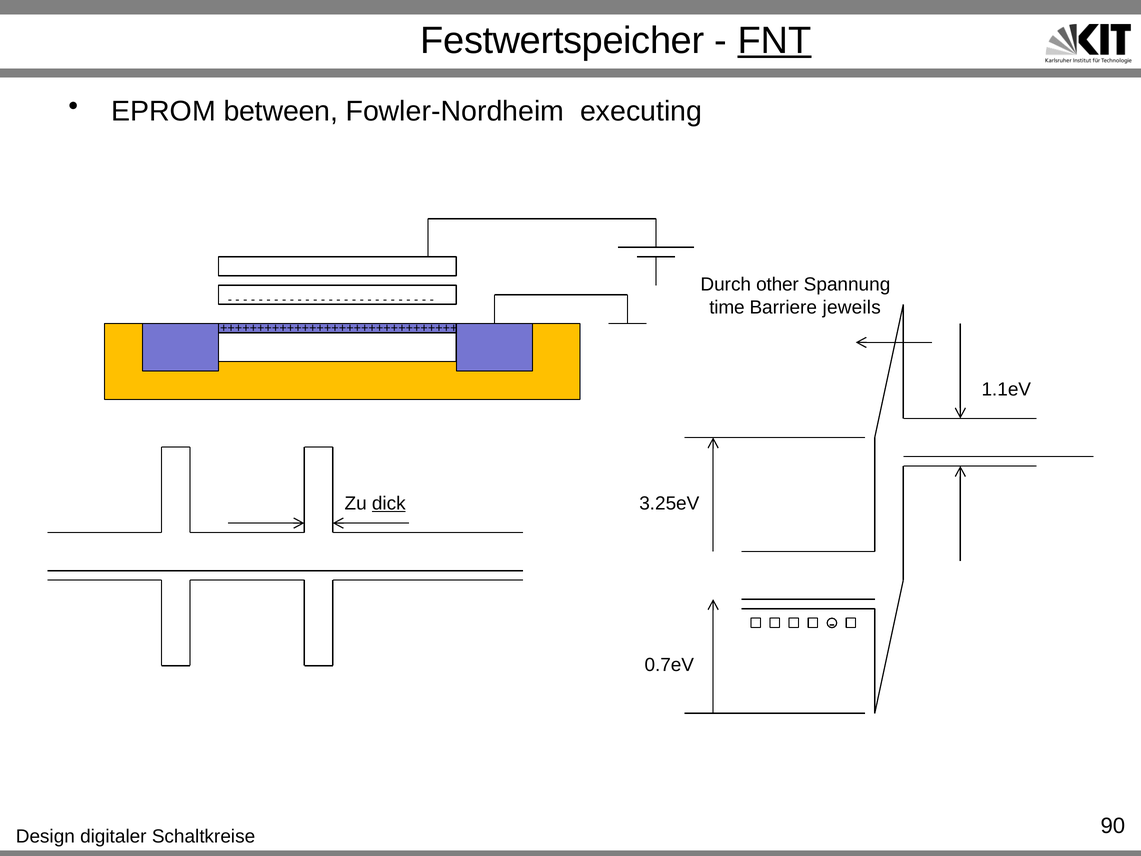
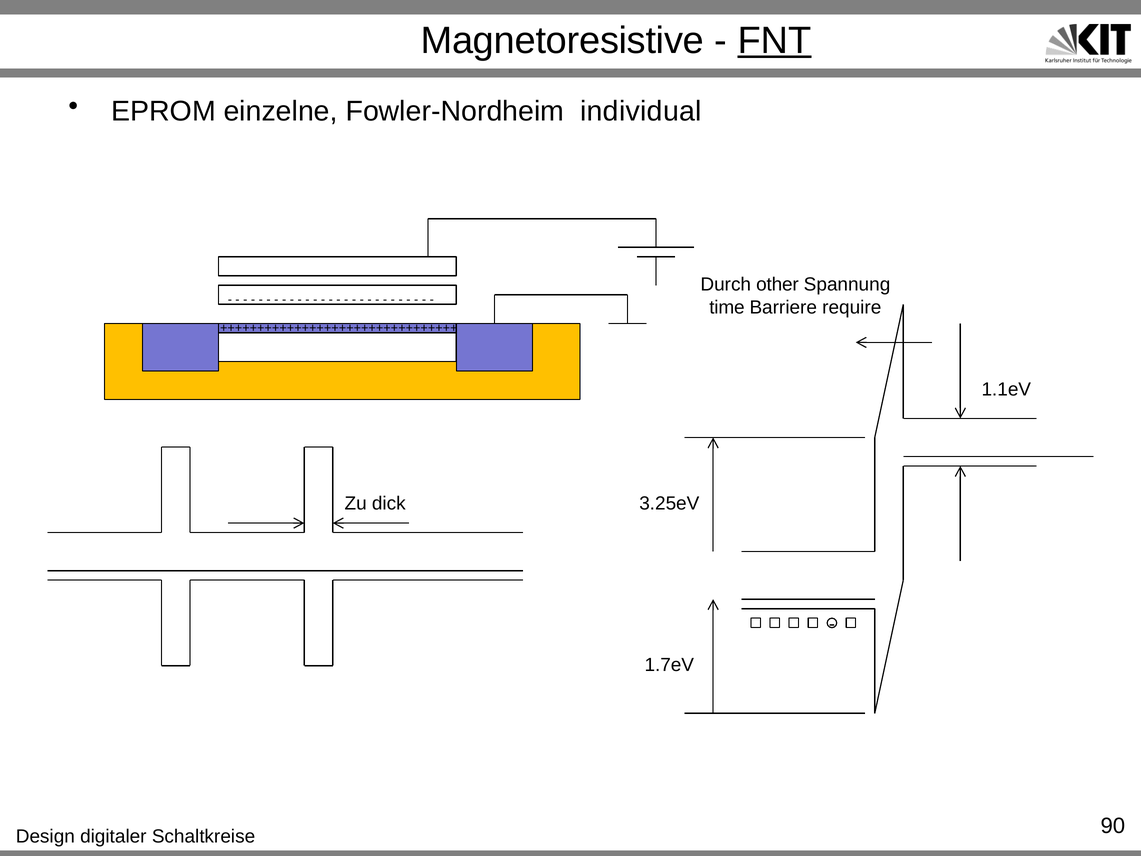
Festwertspeicher: Festwertspeicher -> Magnetoresistive
between: between -> einzelne
executing: executing -> individual
jeweils: jeweils -> require
dick underline: present -> none
0.7eV: 0.7eV -> 1.7eV
